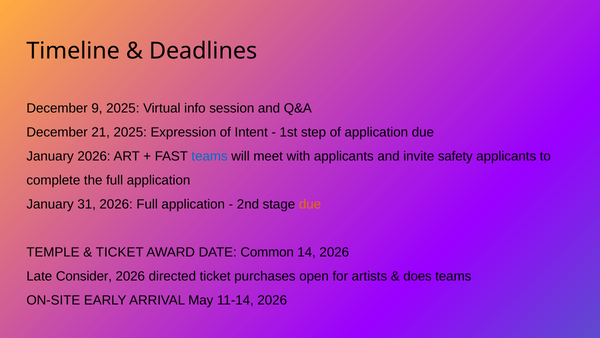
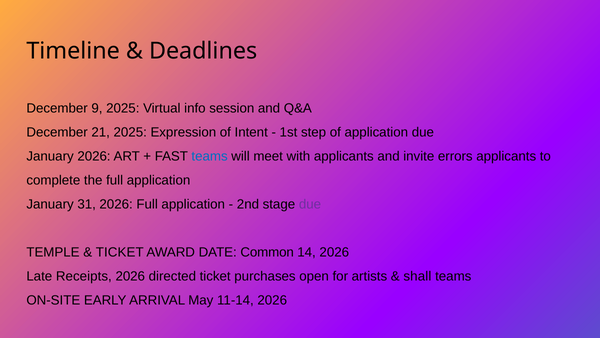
safety: safety -> errors
due at (310, 204) colour: orange -> purple
Consider: Consider -> Receipts
does: does -> shall
